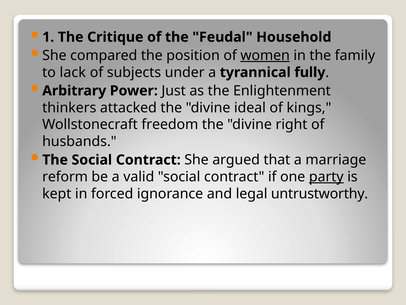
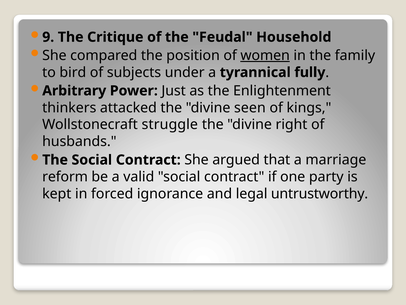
1: 1 -> 9
lack: lack -> bird
ideal: ideal -> seen
freedom: freedom -> struggle
party underline: present -> none
